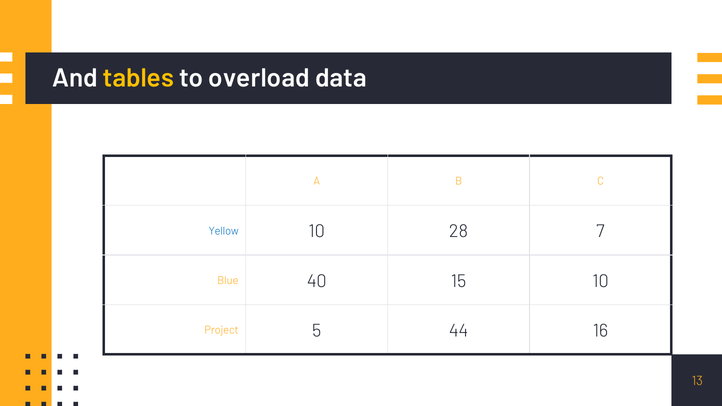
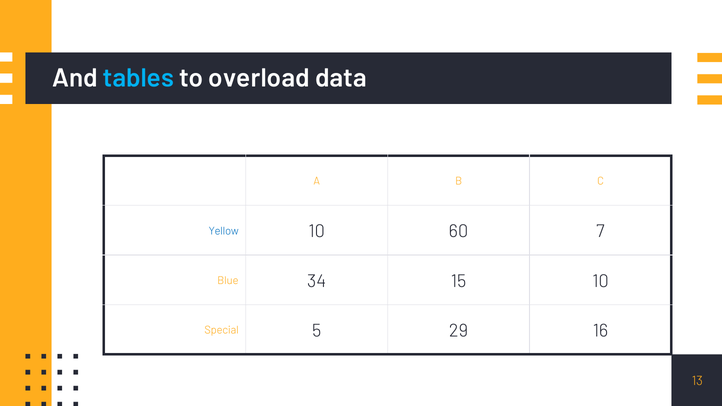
tables colour: yellow -> light blue
28: 28 -> 60
40: 40 -> 34
Project: Project -> Special
44: 44 -> 29
